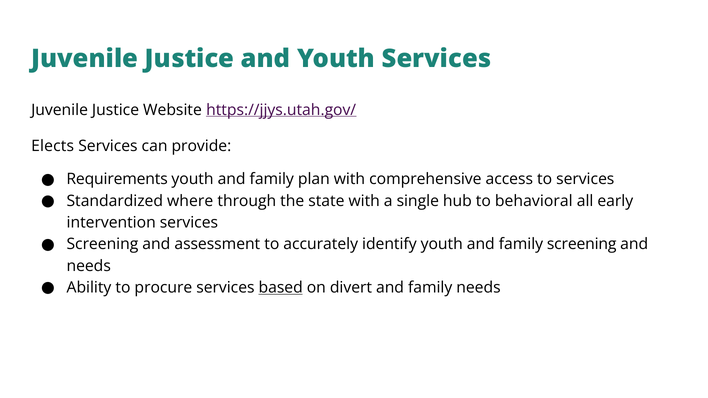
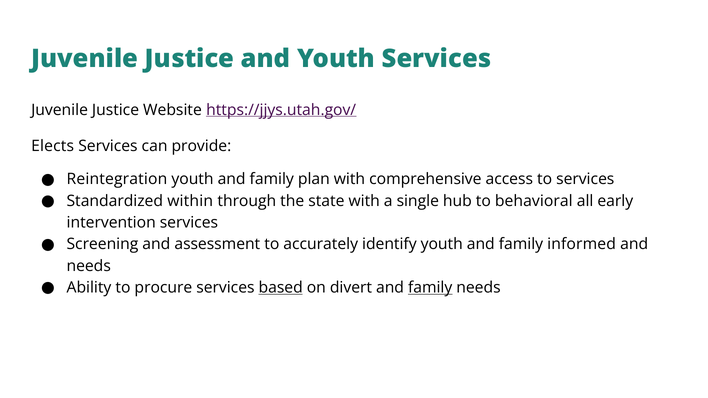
Requirements: Requirements -> Reintegration
where: where -> within
family screening: screening -> informed
family at (430, 288) underline: none -> present
